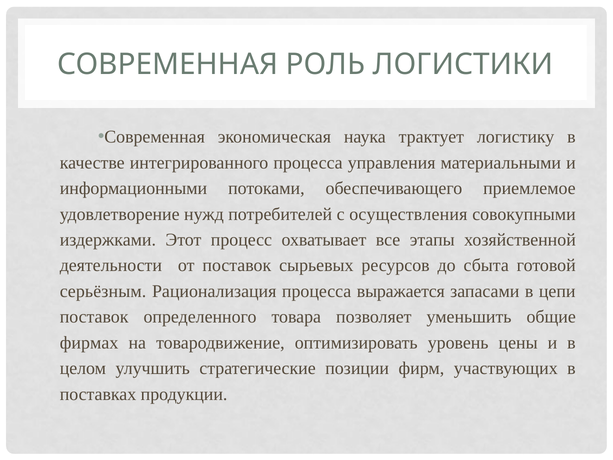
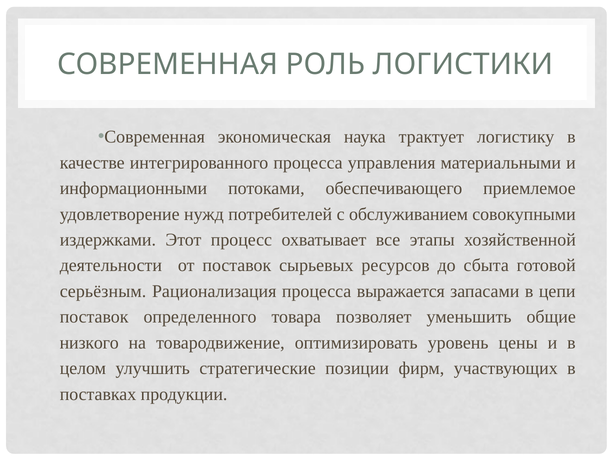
осуществления: осуществления -> обслуживанием
фирмах: фирмах -> низкого
